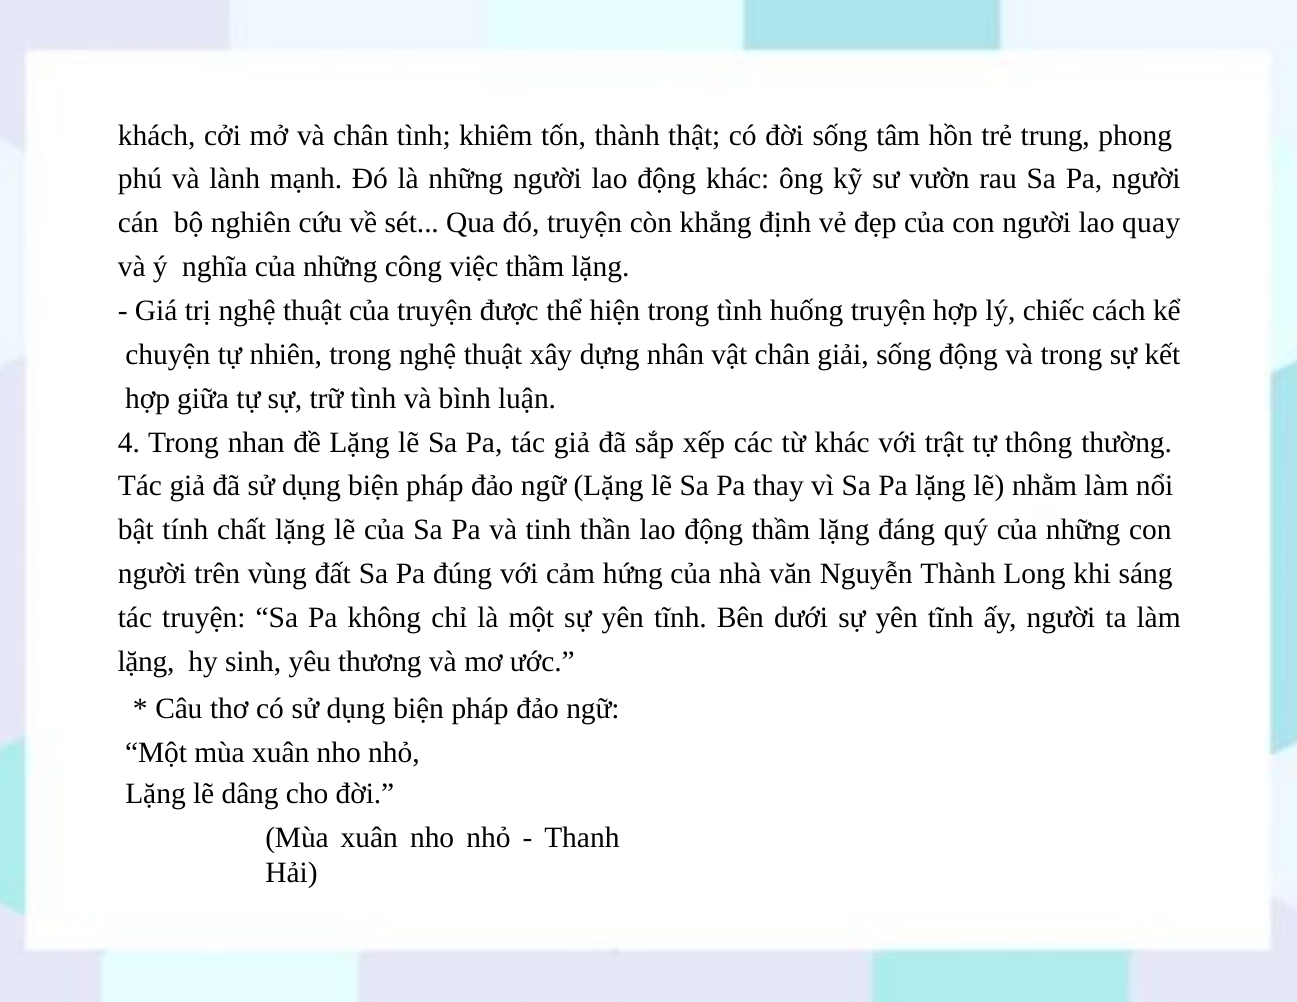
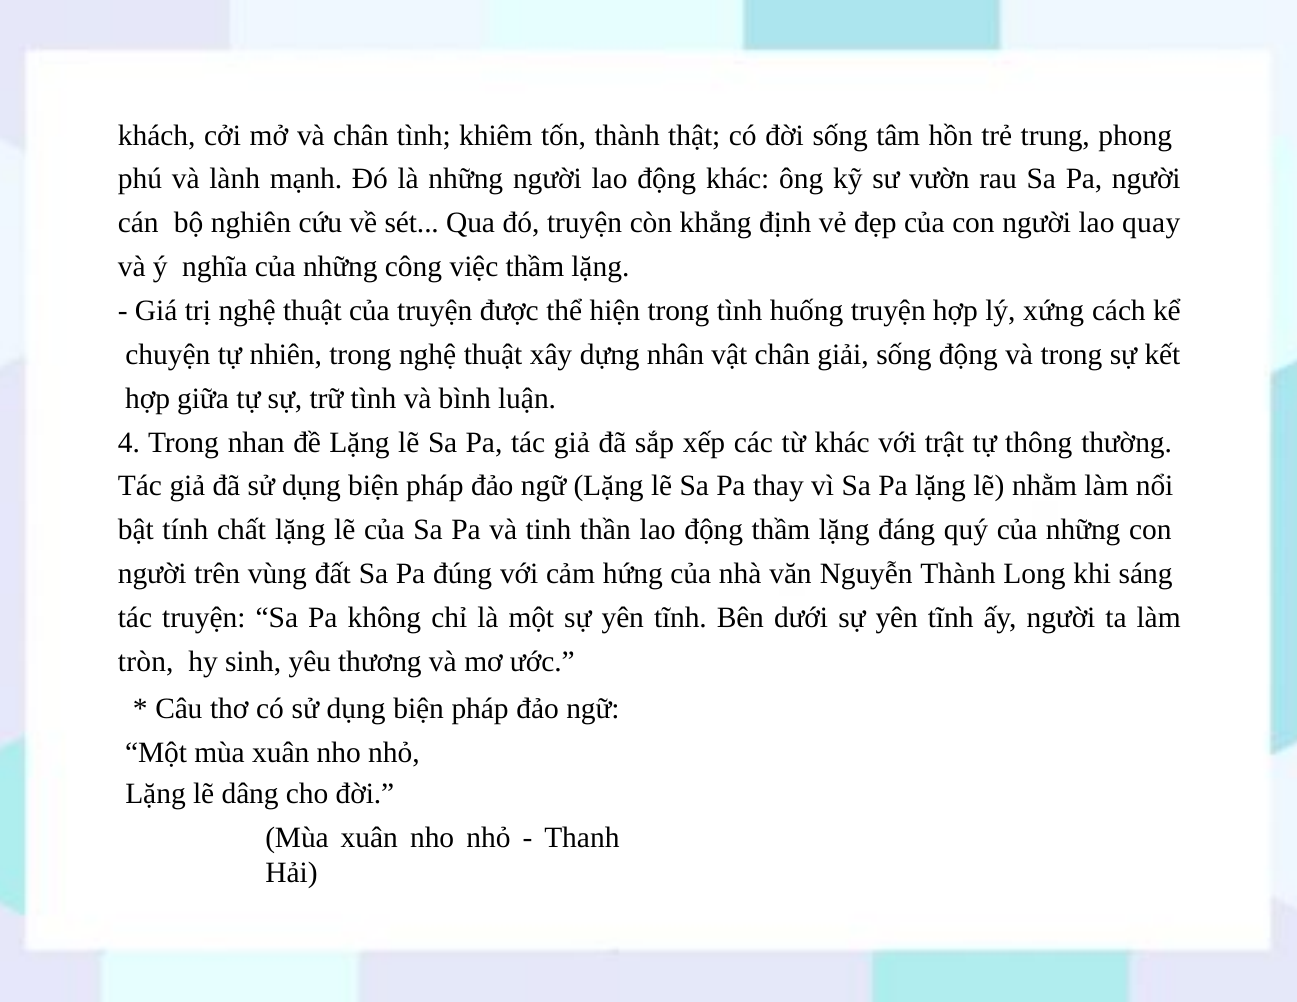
chiếc: chiếc -> xứng
lặng at (146, 662): lặng -> tròn
